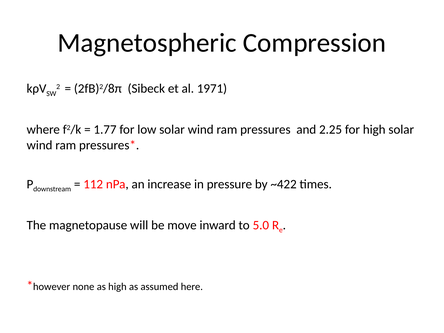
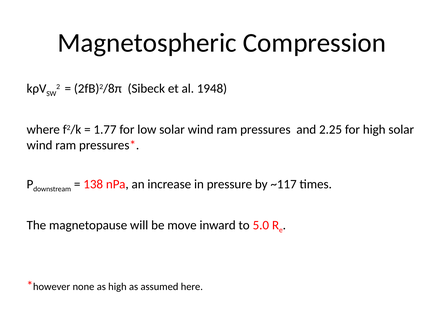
1971: 1971 -> 1948
112: 112 -> 138
~422: ~422 -> ~117
